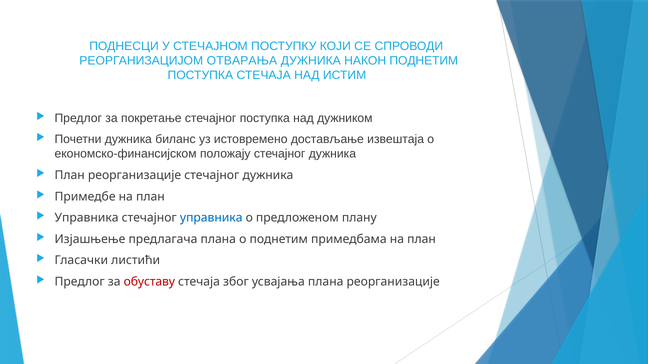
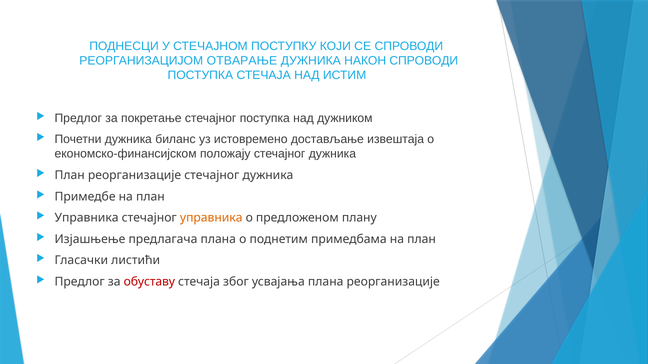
ОТВАРАЊА: ОТВАРАЊА -> ОТВАРАЊЕ
НАКОН ПОДНЕТИМ: ПОДНЕТИМ -> СПРОВОДИ
управника at (211, 218) colour: blue -> orange
